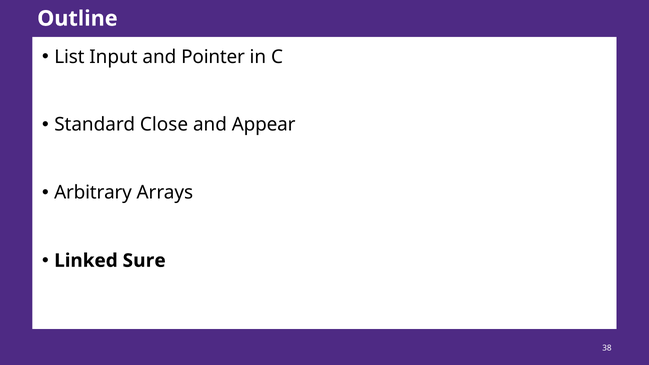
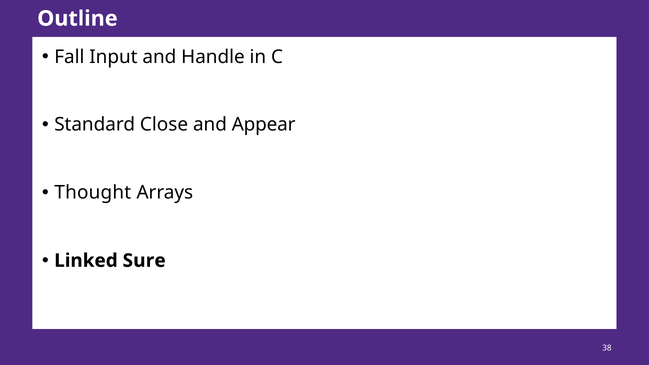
List: List -> Fall
Pointer: Pointer -> Handle
Arbitrary: Arbitrary -> Thought
